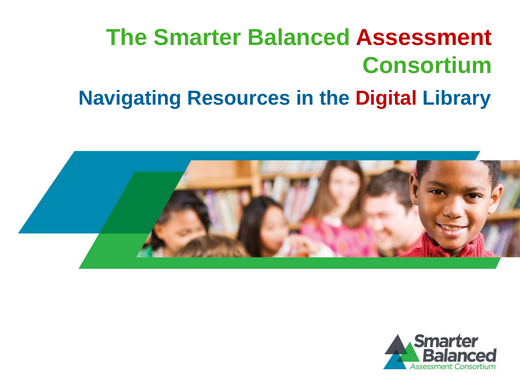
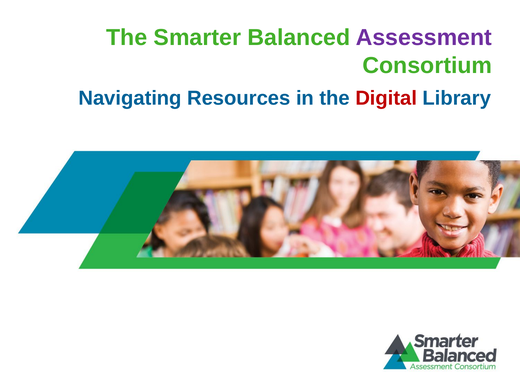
Assessment colour: red -> purple
